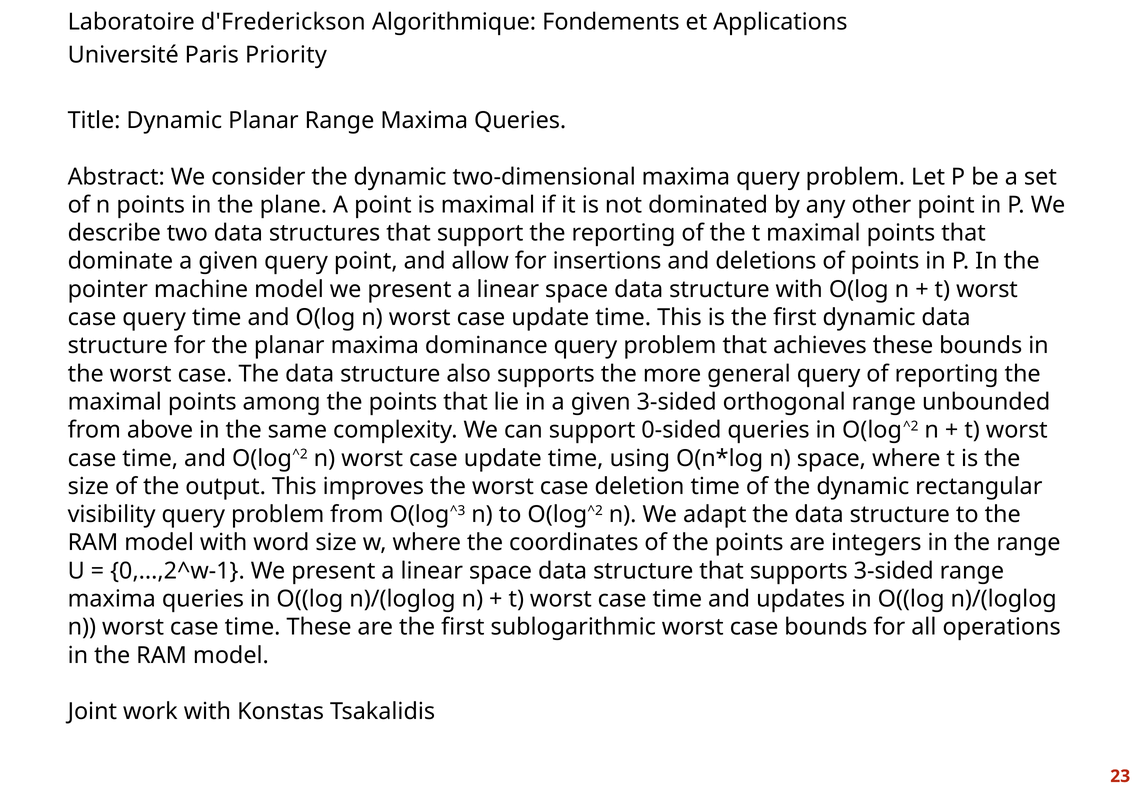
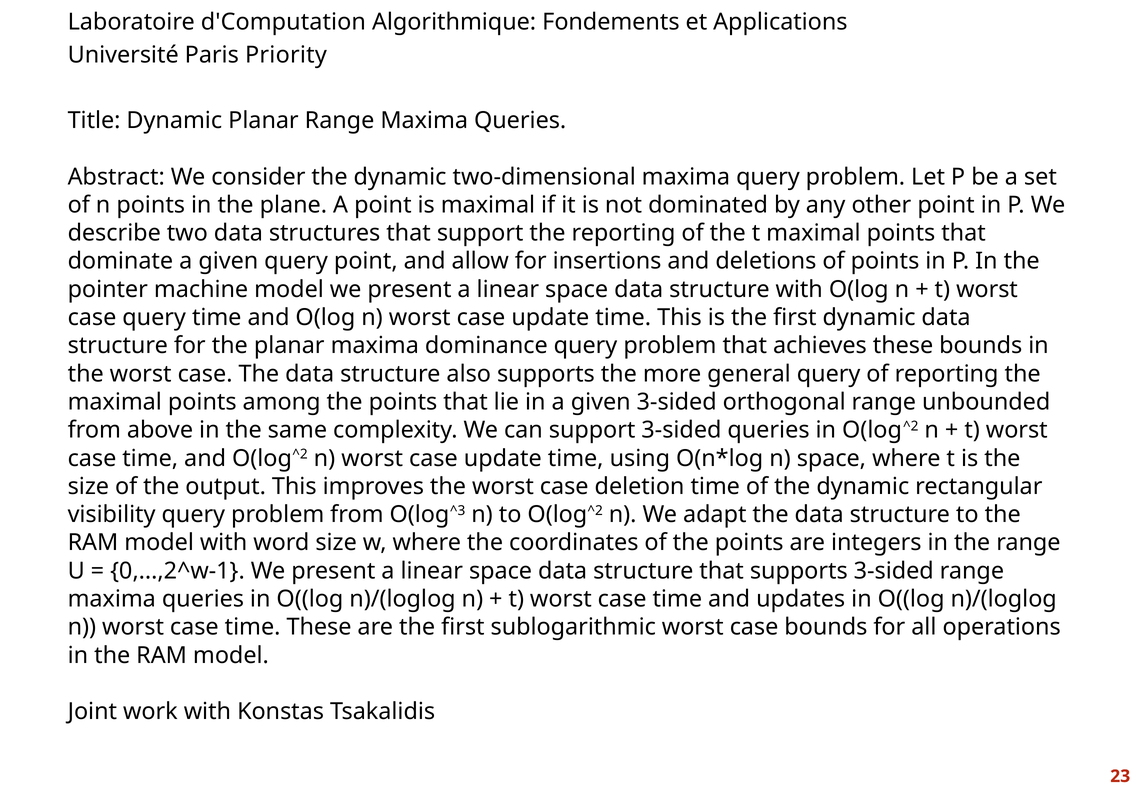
d'Frederickson: d'Frederickson -> d'Computation
support 0-sided: 0-sided -> 3-sided
